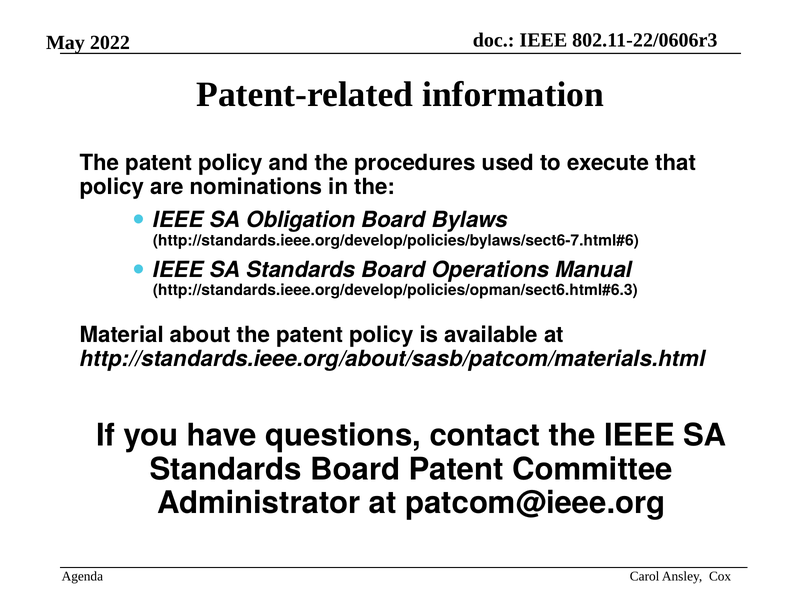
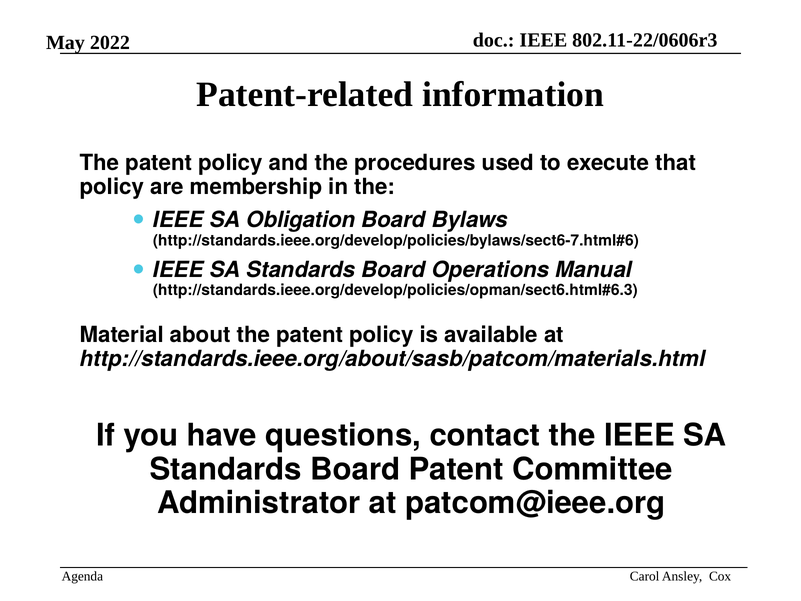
nominations: nominations -> membership
